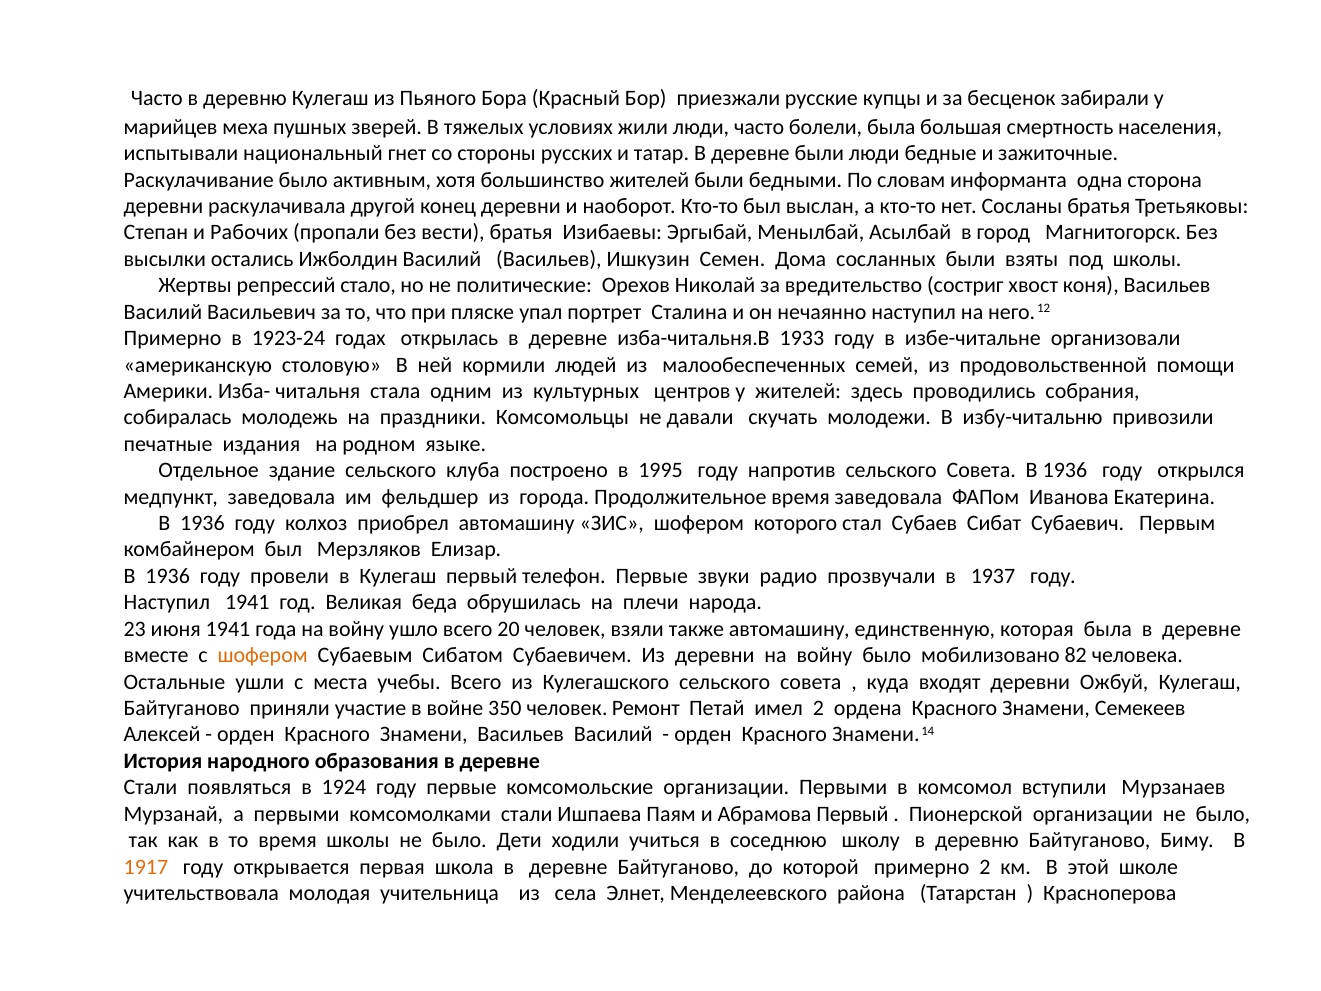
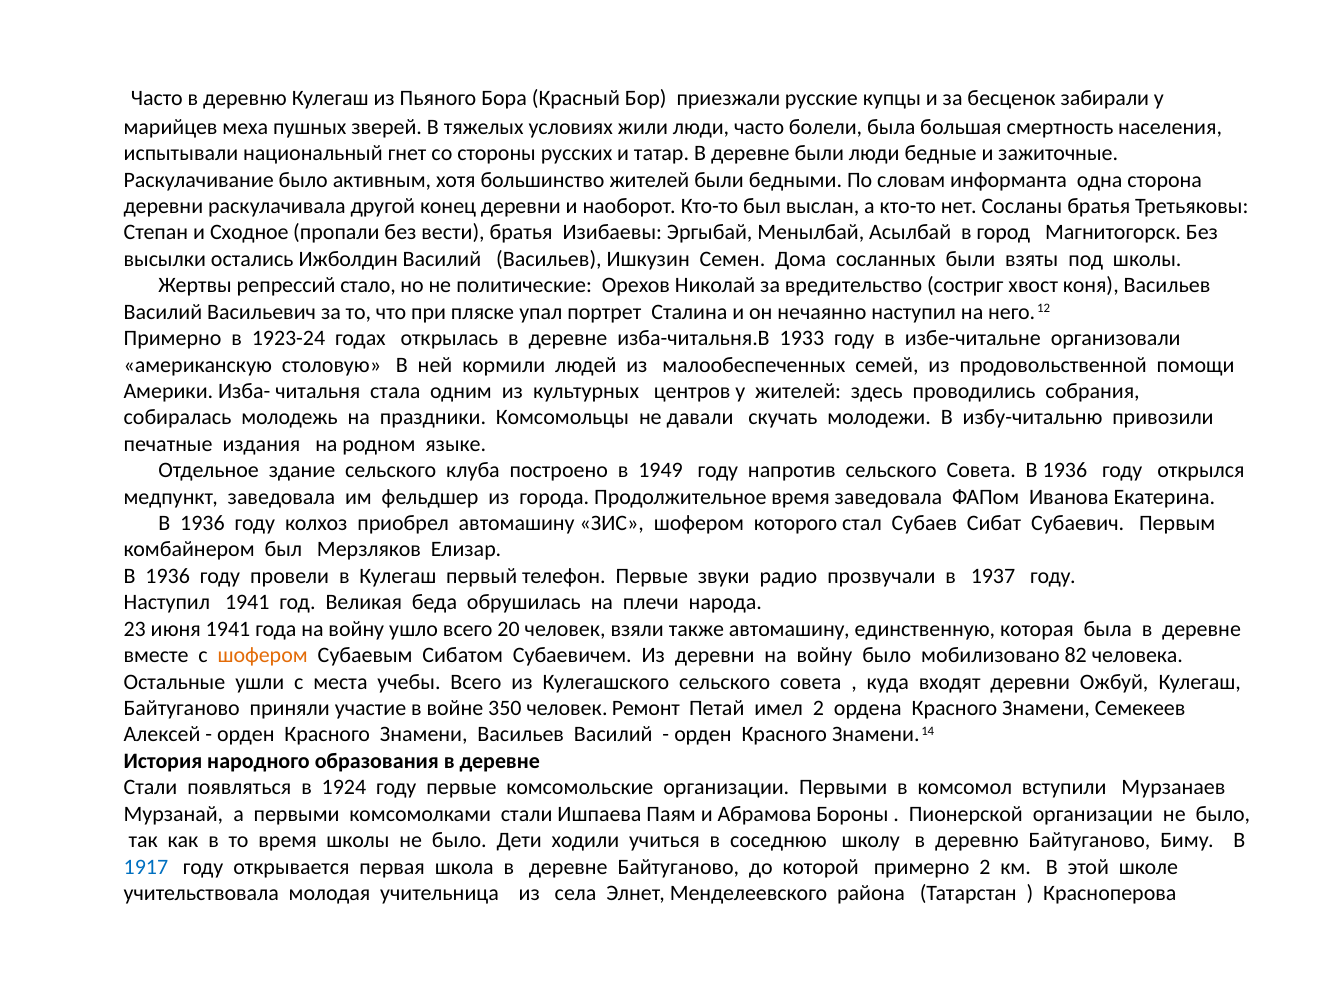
Рабочих: Рабочих -> Сходное
1995: 1995 -> 1949
Абрамова Первый: Первый -> Бороны
1917 colour: orange -> blue
